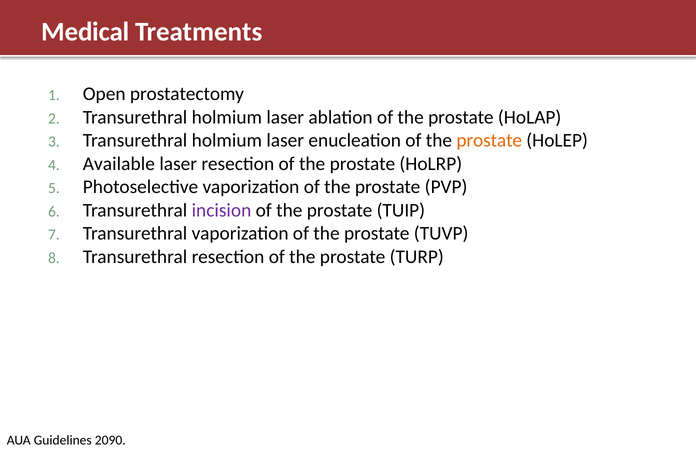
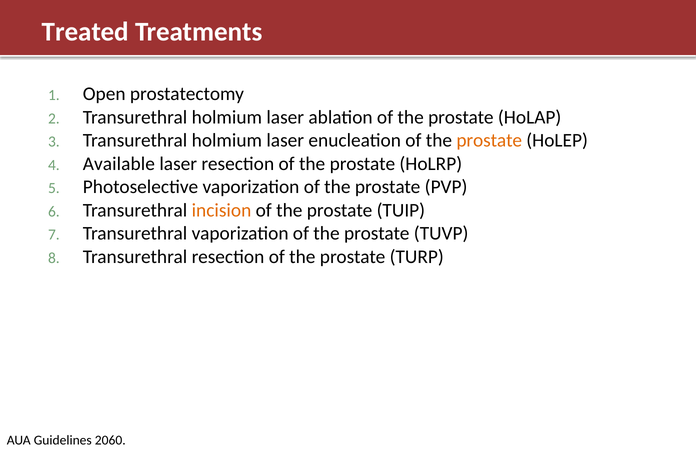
Medical: Medical -> Treated
incision colour: purple -> orange
2090: 2090 -> 2060
